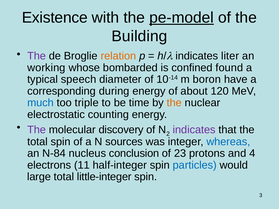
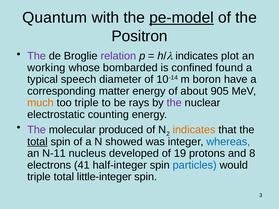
Existence: Existence -> Quantum
Building: Building -> Positron
relation colour: orange -> purple
liter: liter -> plot
during: during -> matter
120: 120 -> 905
much colour: blue -> orange
time: time -> rays
the at (174, 103) colour: orange -> purple
discovery: discovery -> produced
indicates at (194, 130) colour: purple -> orange
total at (37, 142) underline: none -> present
sources: sources -> showed
N-84: N-84 -> N-11
conclusion: conclusion -> developed
23: 23 -> 19
4: 4 -> 8
11: 11 -> 41
large at (39, 177): large -> triple
